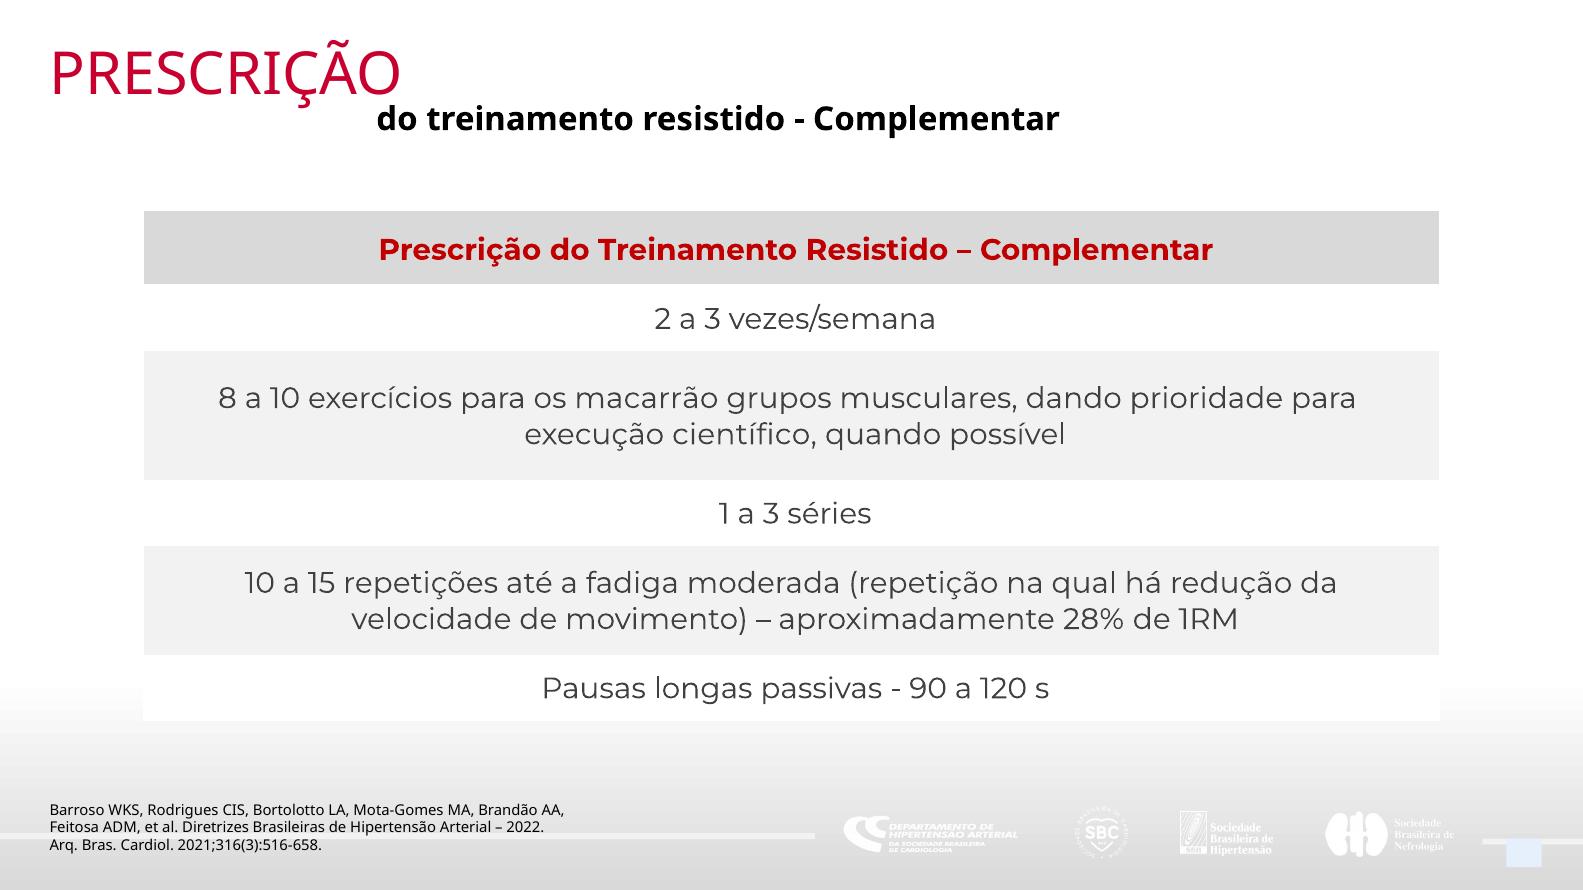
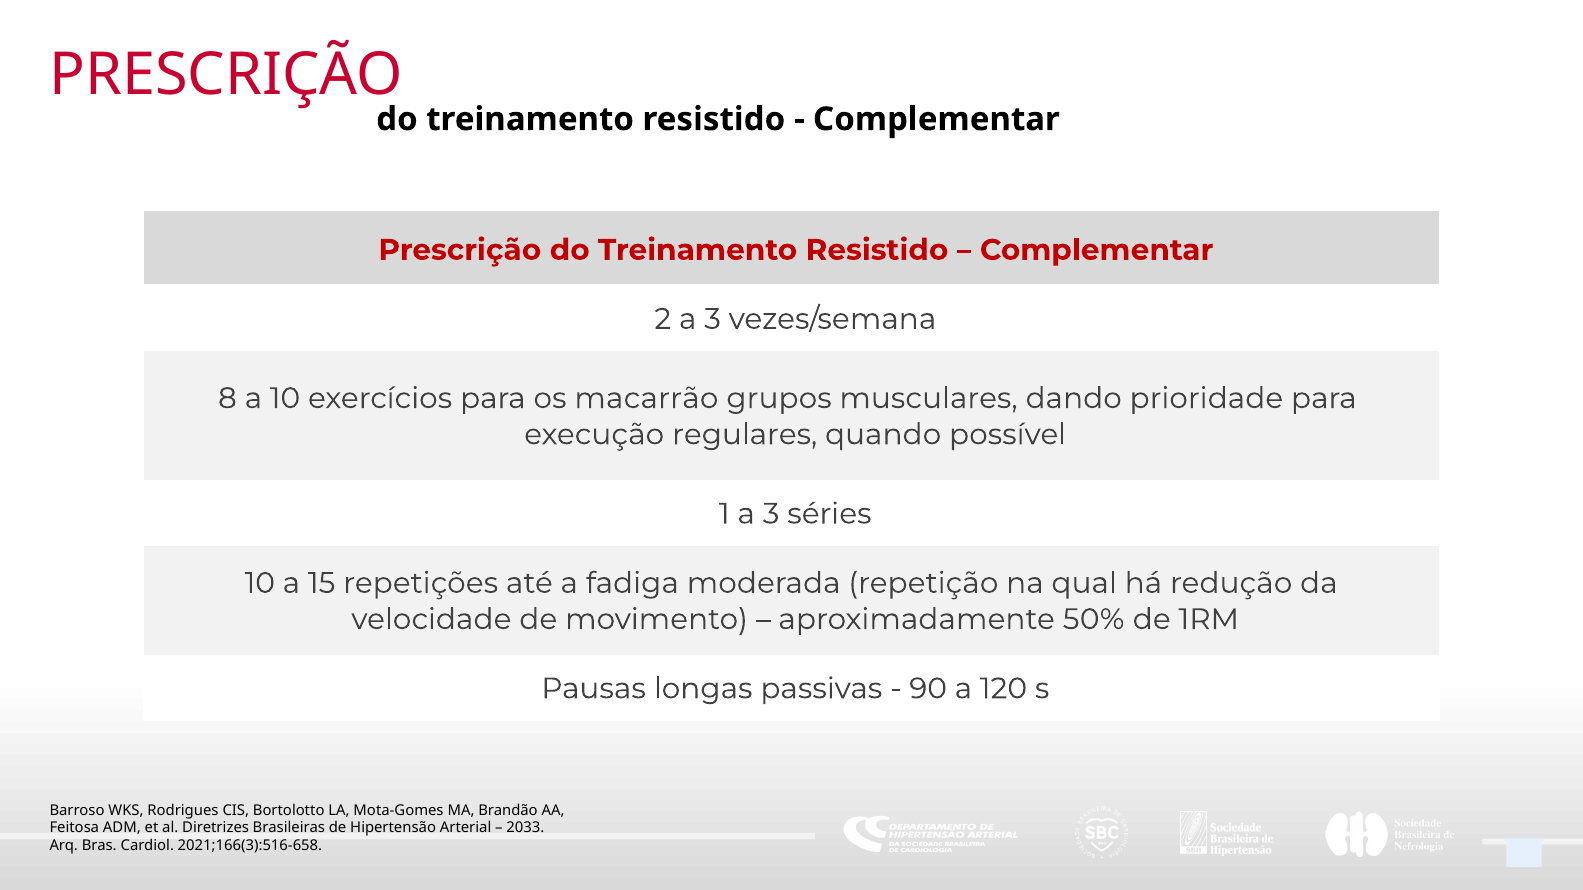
científico: científico -> regulares
28%: 28% -> 50%
2022: 2022 -> 2033
2021;316(3):516-658: 2021;316(3):516-658 -> 2021;166(3):516-658
